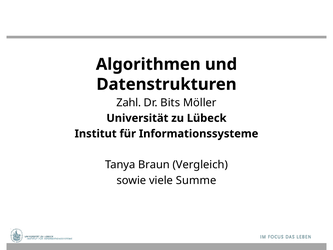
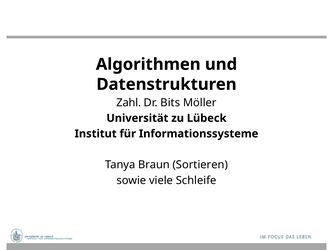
Vergleich: Vergleich -> Sortieren
Summe: Summe -> Schleife
